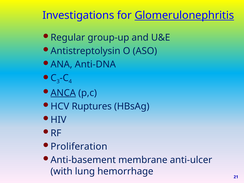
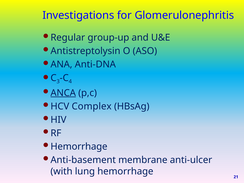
Glomerulonephritis underline: present -> none
Ruptures: Ruptures -> Complex
Proliferation at (79, 147): Proliferation -> Hemorrhage
